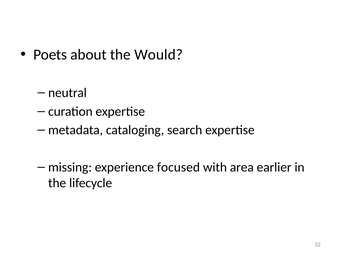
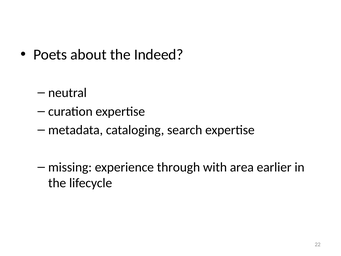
Would: Would -> Indeed
focused: focused -> through
